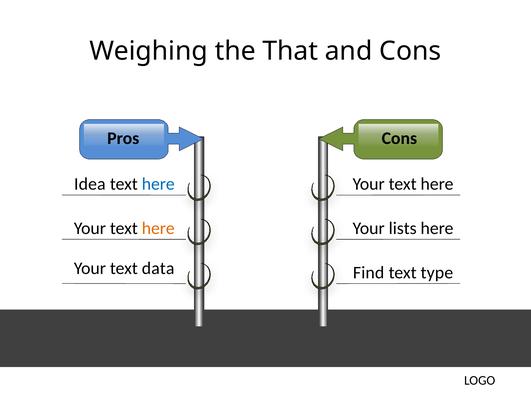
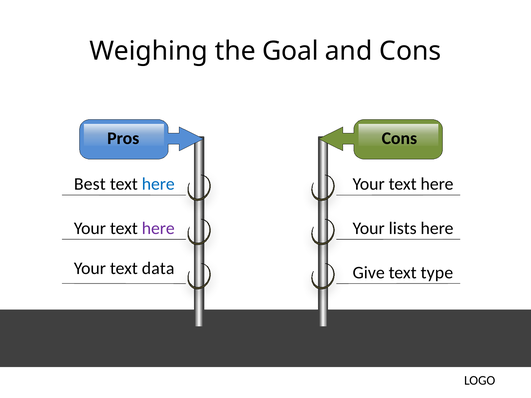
That: That -> Goal
Idea: Idea -> Best
here at (158, 229) colour: orange -> purple
Find: Find -> Give
